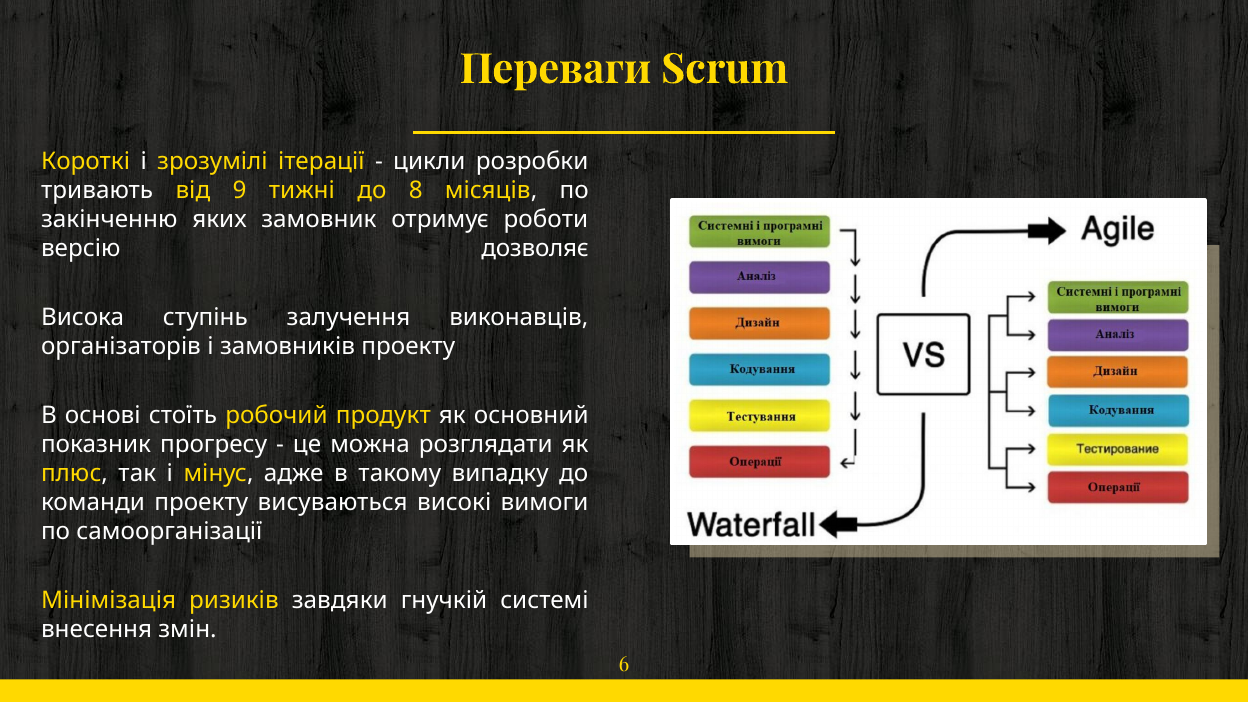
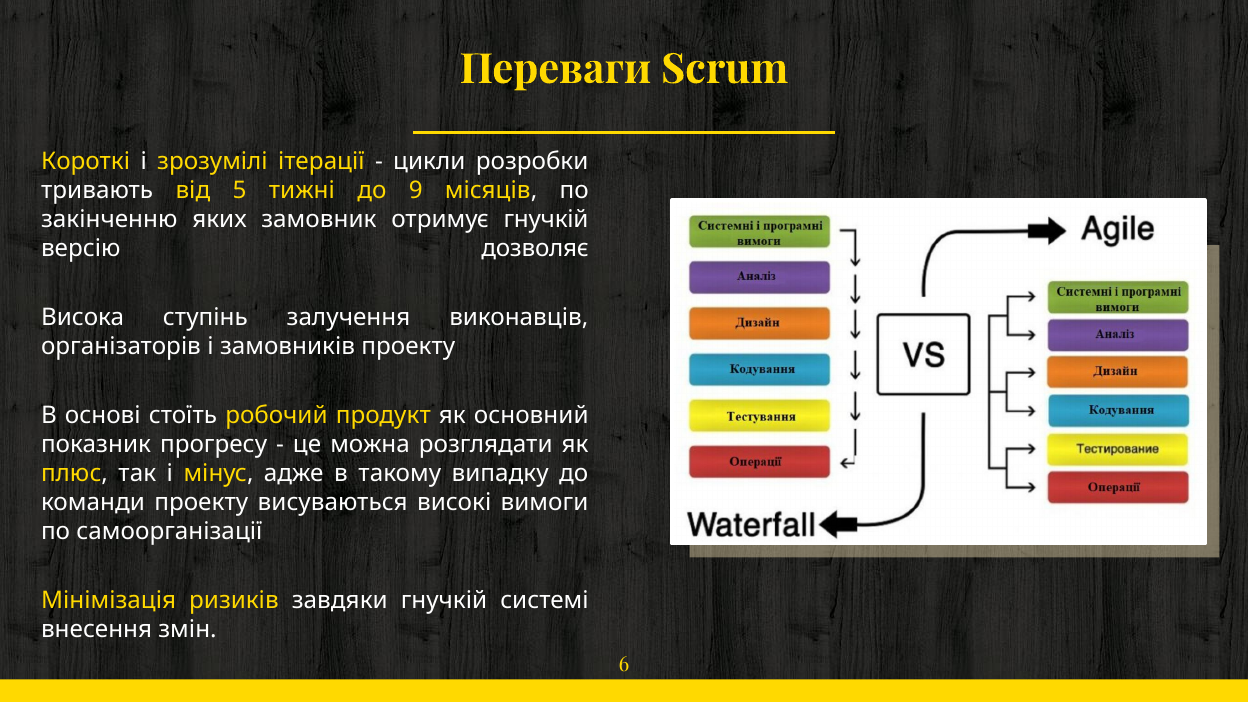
9: 9 -> 5
8: 8 -> 9
отримує роботи: роботи -> гнучкій
